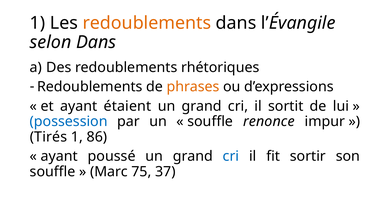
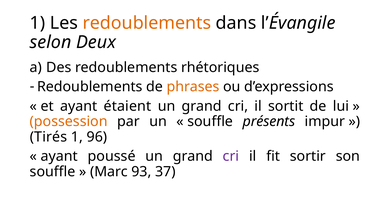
selon Dans: Dans -> Deux
possession colour: blue -> orange
renonce: renonce -> présents
86: 86 -> 96
cri at (231, 157) colour: blue -> purple
75: 75 -> 93
